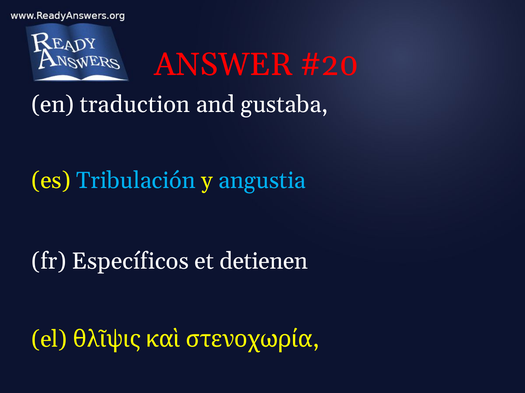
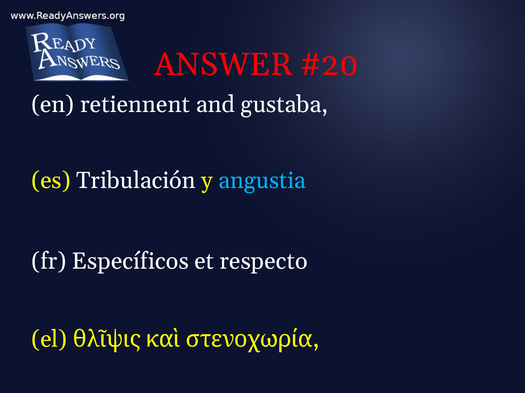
traduction: traduction -> retiennent
Tribulación colour: light blue -> white
detienen: detienen -> respecto
